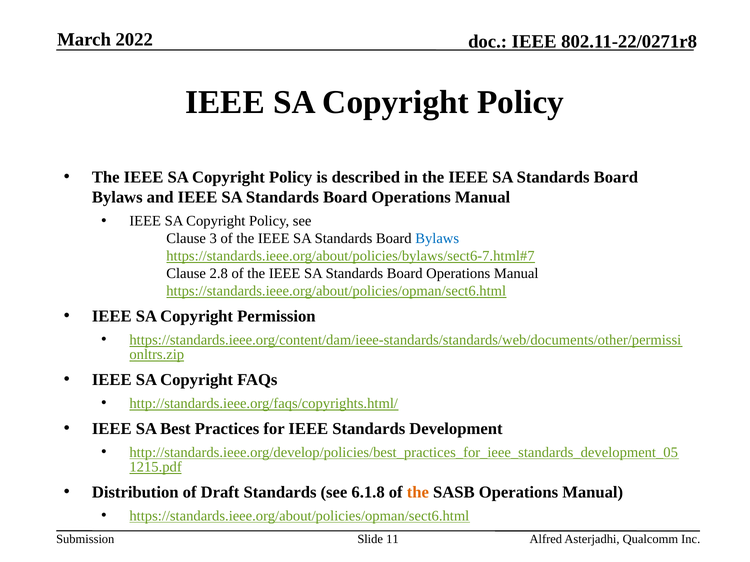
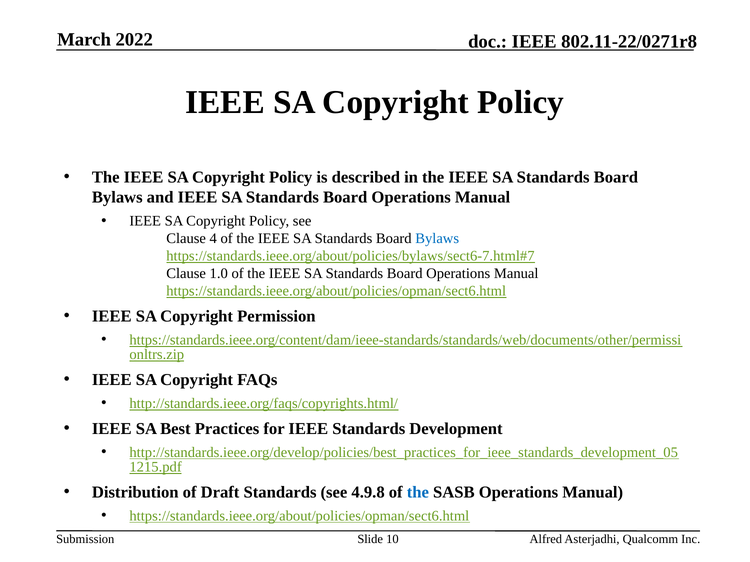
3: 3 -> 4
2.8: 2.8 -> 1.0
6.1.8: 6.1.8 -> 4.9.8
the at (418, 492) colour: orange -> blue
11: 11 -> 10
